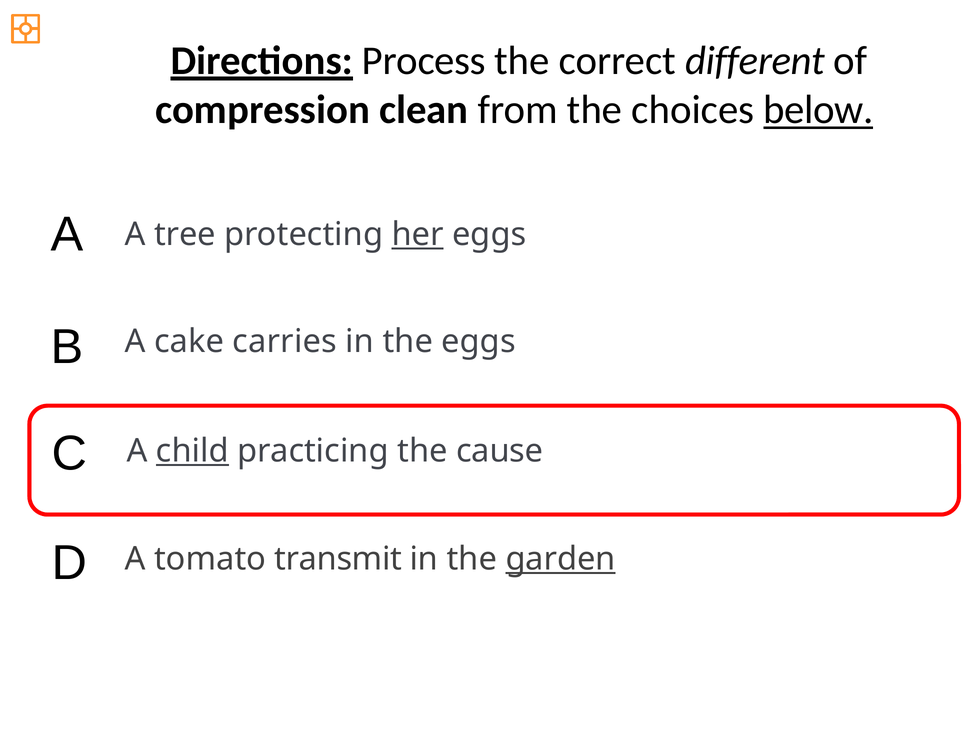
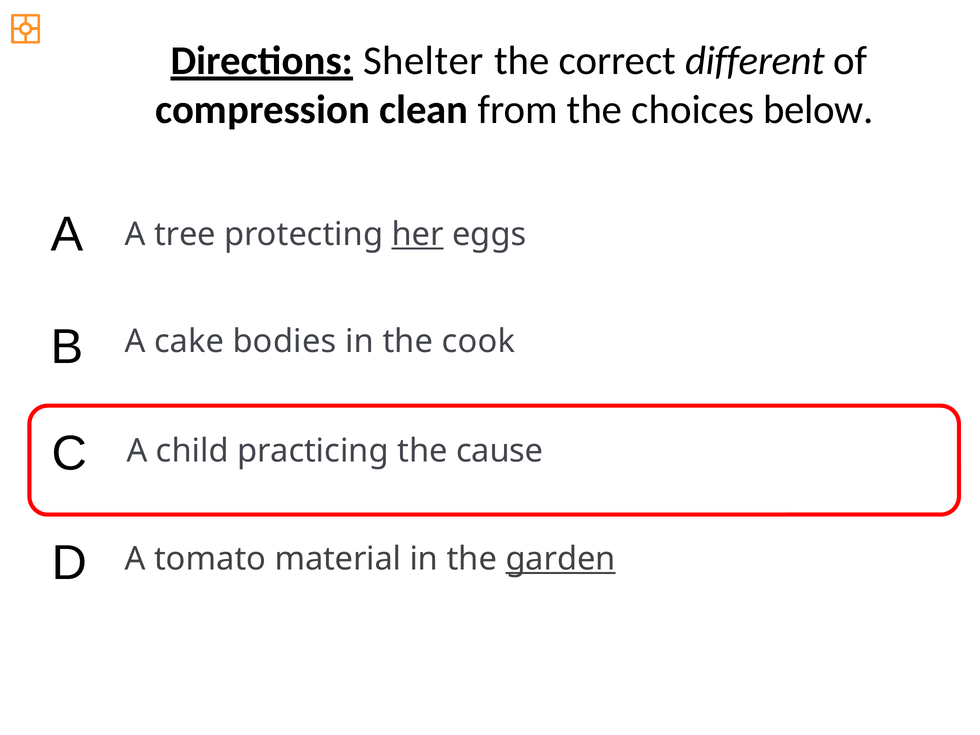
Process: Process -> Shelter
below underline: present -> none
carries: carries -> bodies
the eggs: eggs -> cook
child underline: present -> none
transmit: transmit -> material
